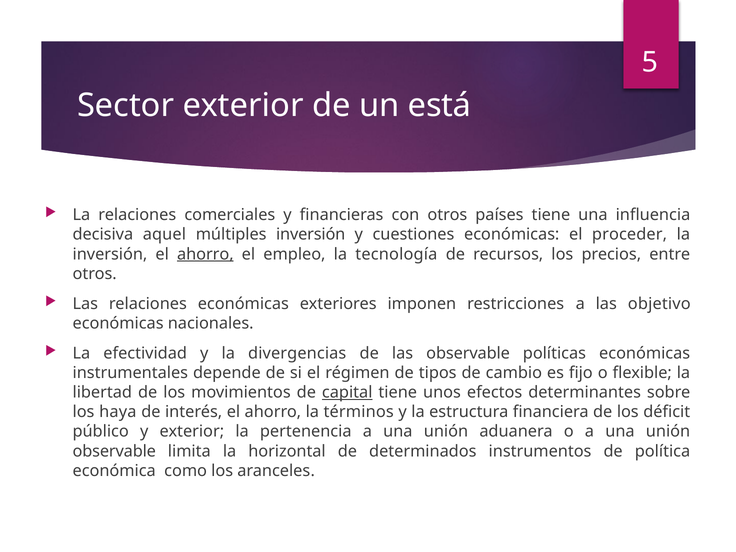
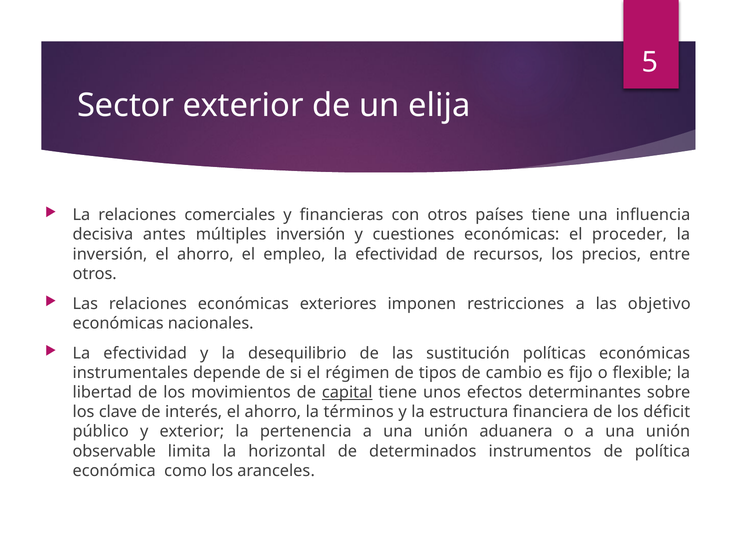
está: está -> elija
aquel: aquel -> antes
ahorro at (205, 254) underline: present -> none
empleo la tecnología: tecnología -> efectividad
divergencias: divergencias -> desequilibrio
las observable: observable -> sustitución
haya: haya -> clave
